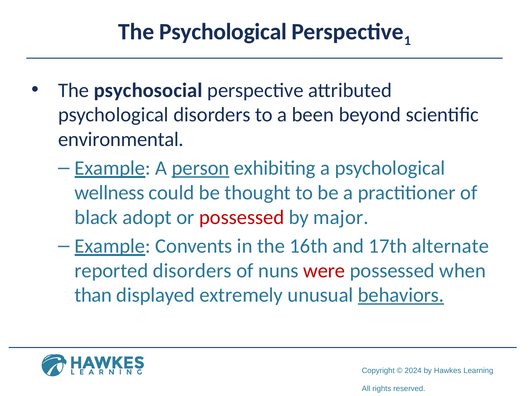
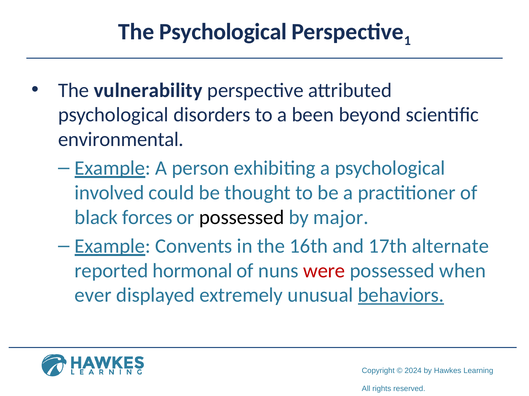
psychosocial: psychosocial -> vulnerability
person underline: present -> none
wellness: wellness -> involved
adopt: adopt -> forces
possessed at (242, 218) colour: red -> black
reported disorders: disorders -> hormonal
than: than -> ever
